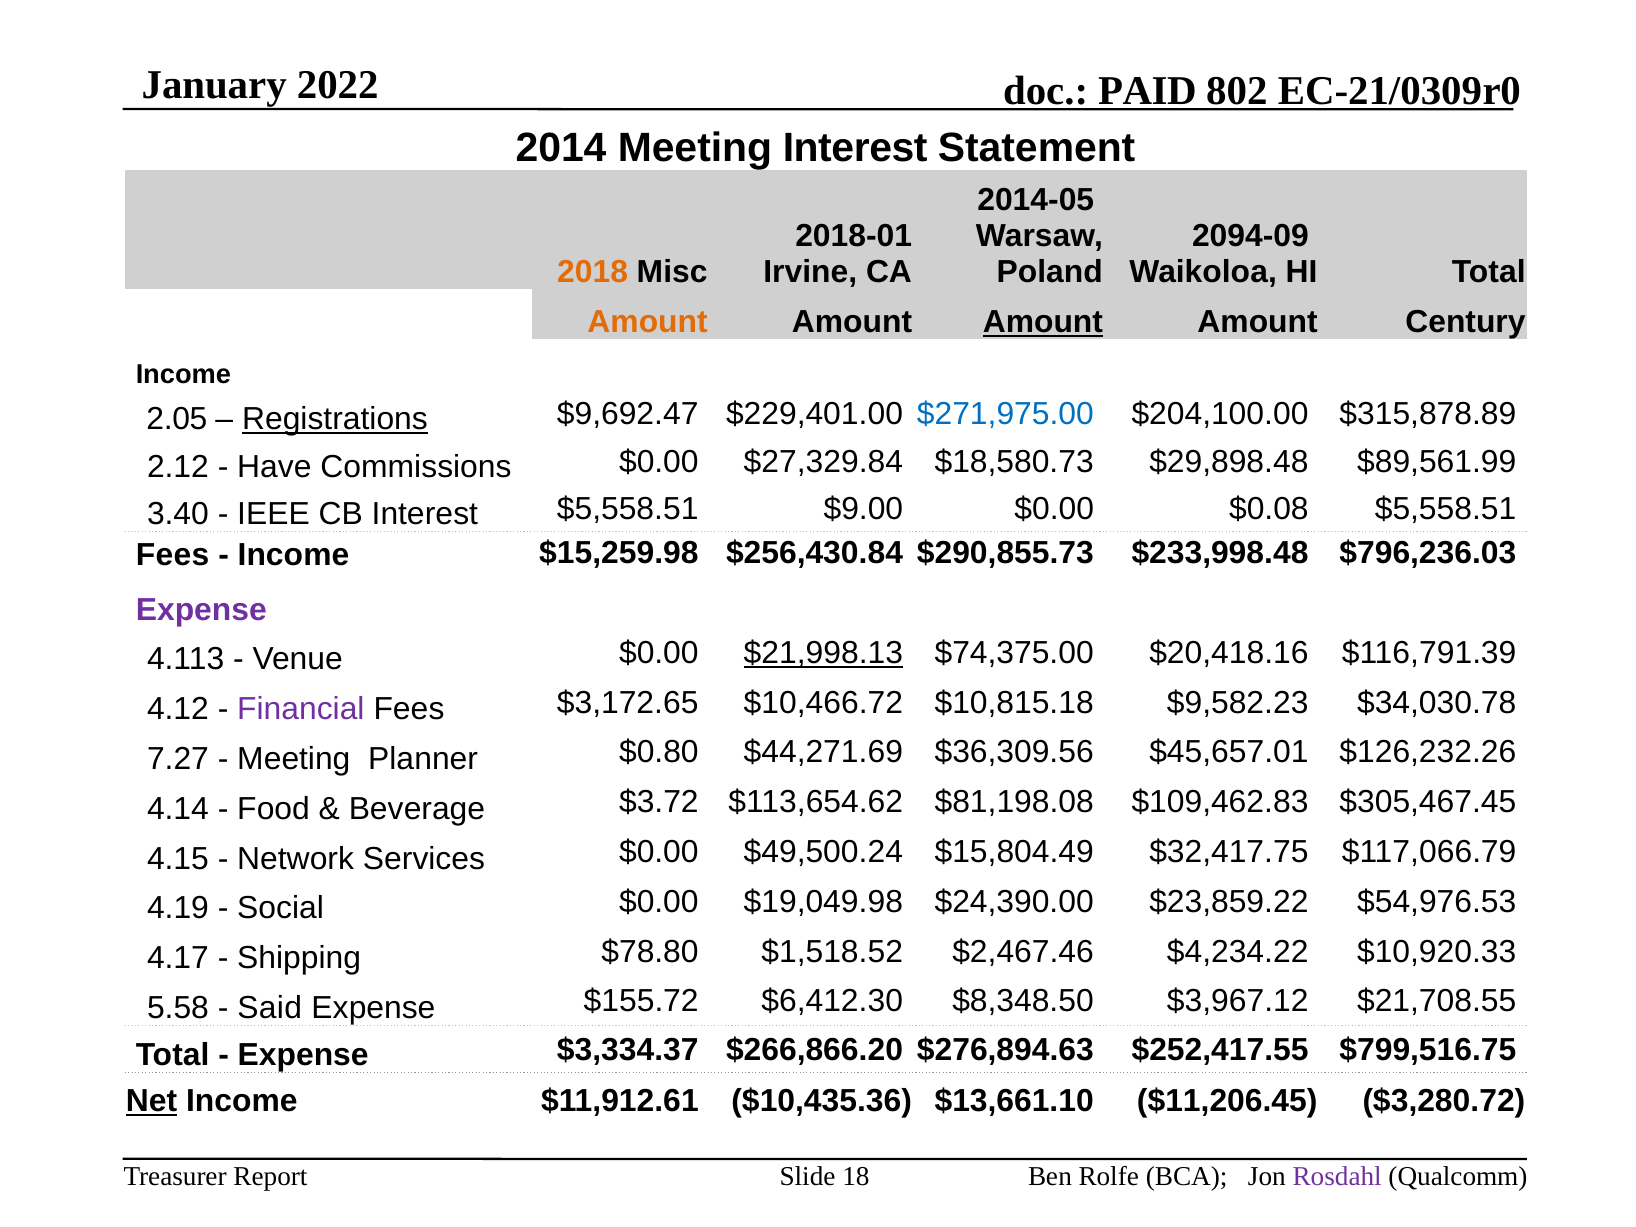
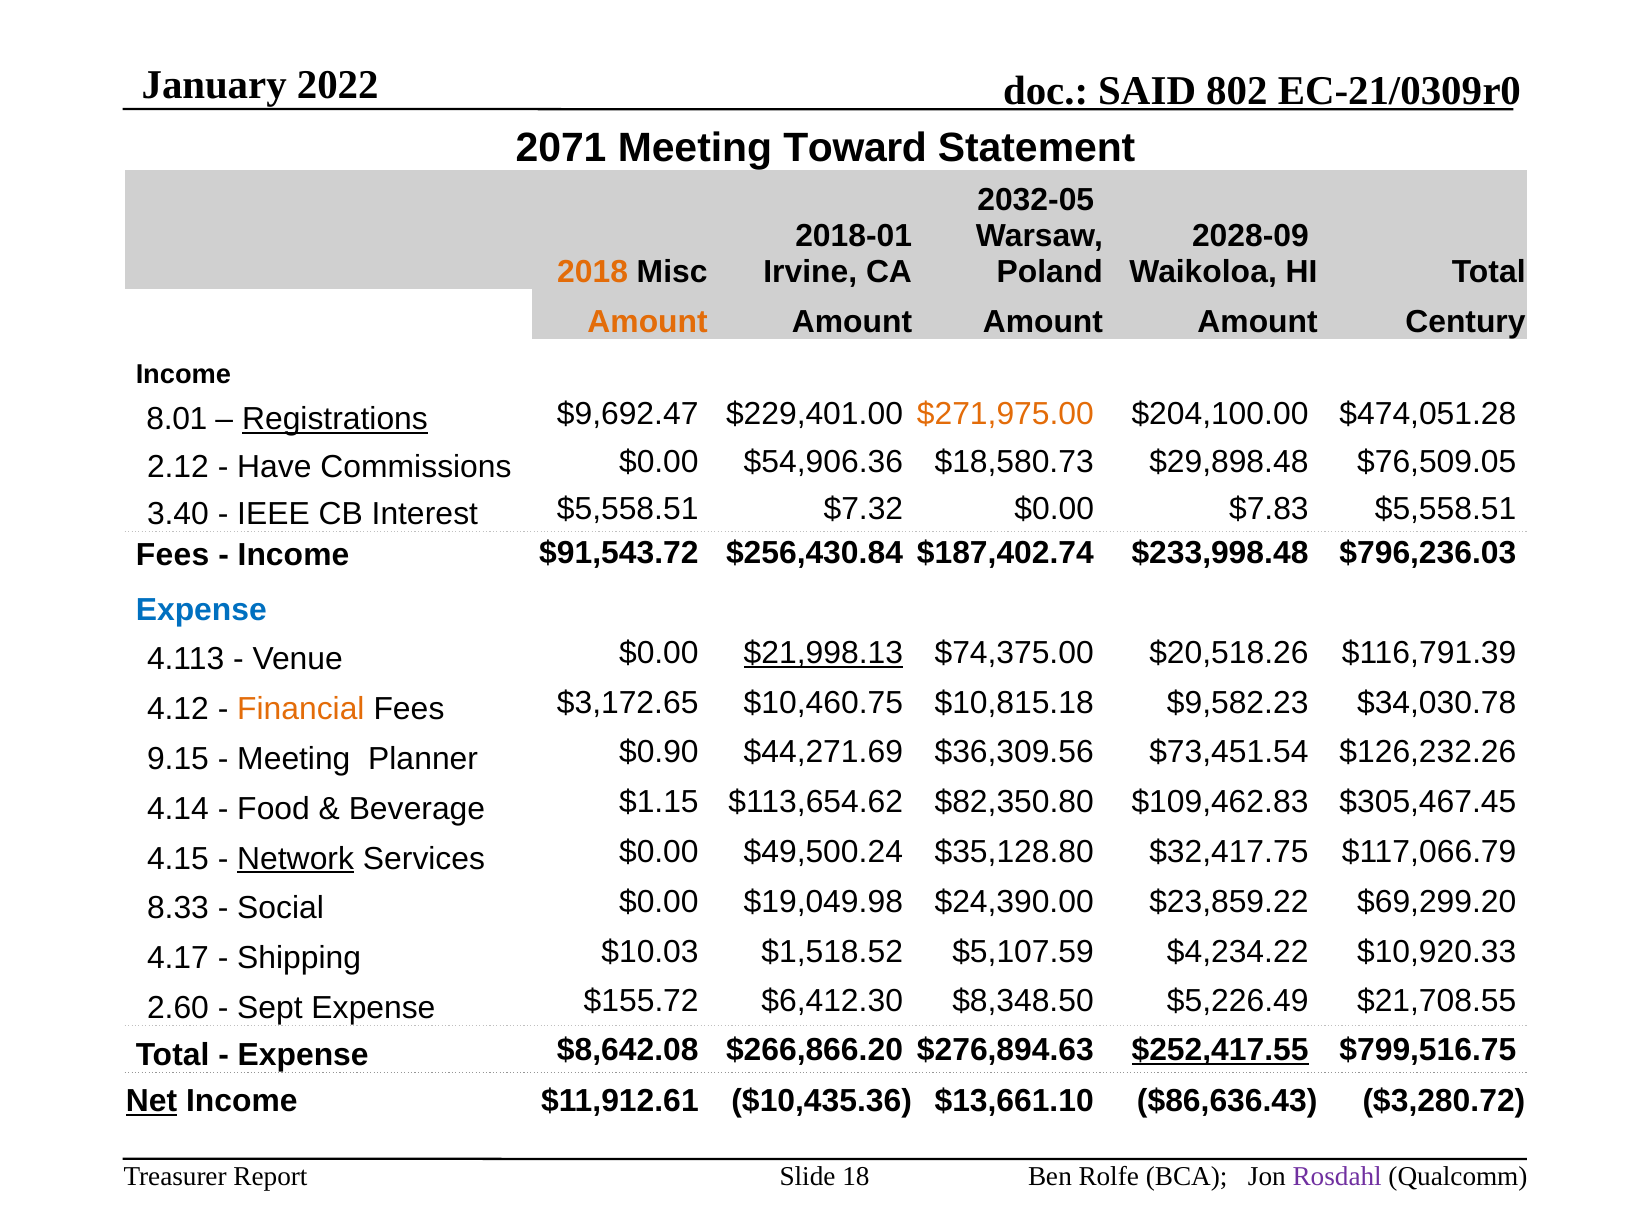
PAID: PAID -> SAID
2014: 2014 -> 2071
Meeting Interest: Interest -> Toward
2014-05: 2014-05 -> 2032-05
2094-09: 2094-09 -> 2028-09
Amount at (1043, 322) underline: present -> none
2.05: 2.05 -> 8.01
$271,975.00 colour: blue -> orange
$315,878.89: $315,878.89 -> $474,051.28
$27,329.84: $27,329.84 -> $54,906.36
$89,561.99: $89,561.99 -> $76,509.05
$9.00: $9.00 -> $7.32
$0.08: $0.08 -> $7.83
$15,259.98: $15,259.98 -> $91,543.72
$290,855.73: $290,855.73 -> $187,402.74
Expense at (201, 610) colour: purple -> blue
$20,418.16: $20,418.16 -> $20,518.26
Financial colour: purple -> orange
$10,466.72: $10,466.72 -> $10,460.75
7.27: 7.27 -> 9.15
$0.80: $0.80 -> $0.90
$45,657.01: $45,657.01 -> $73,451.54
$3.72: $3.72 -> $1.15
$81,198.08: $81,198.08 -> $82,350.80
Network underline: none -> present
$15,804.49: $15,804.49 -> $35,128.80
4.19: 4.19 -> 8.33
$54,976.53: $54,976.53 -> $69,299.20
$78.80: $78.80 -> $10.03
$2,467.46: $2,467.46 -> $5,107.59
5.58: 5.58 -> 2.60
Said: Said -> Sept
$3,967.12: $3,967.12 -> $5,226.49
$3,334.37: $3,334.37 -> $8,642.08
$252,417.55 underline: none -> present
$11,206.45: $11,206.45 -> $86,636.43
